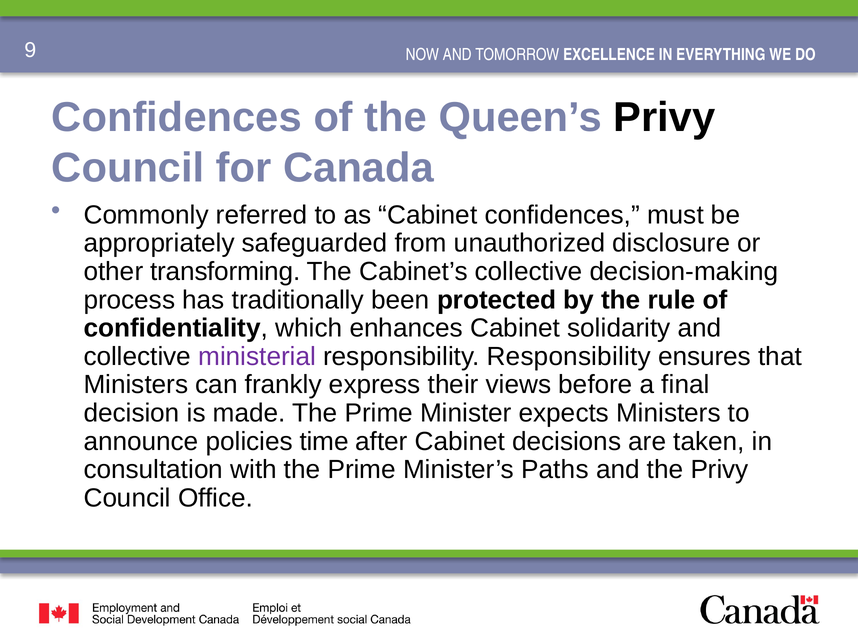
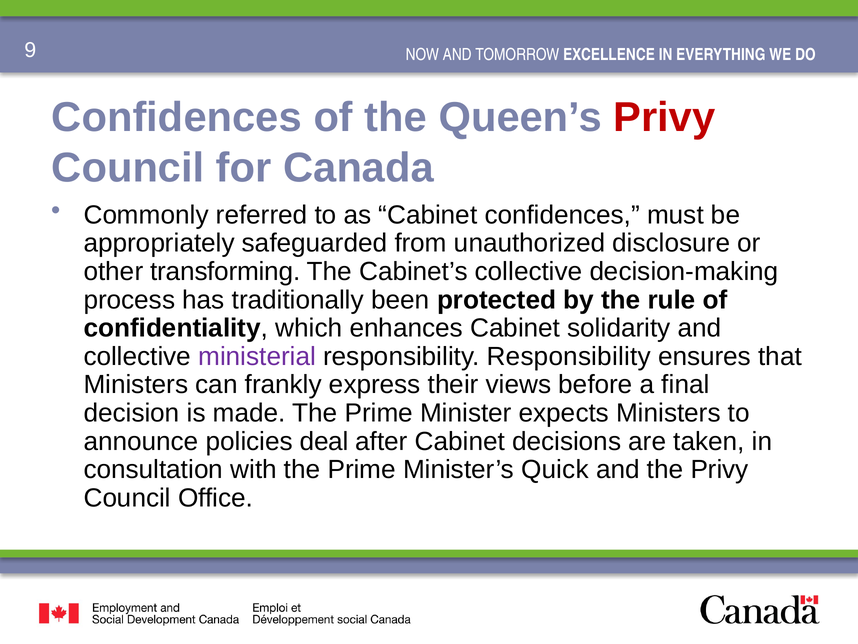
Privy at (664, 118) colour: black -> red
time: time -> deal
Paths: Paths -> Quick
